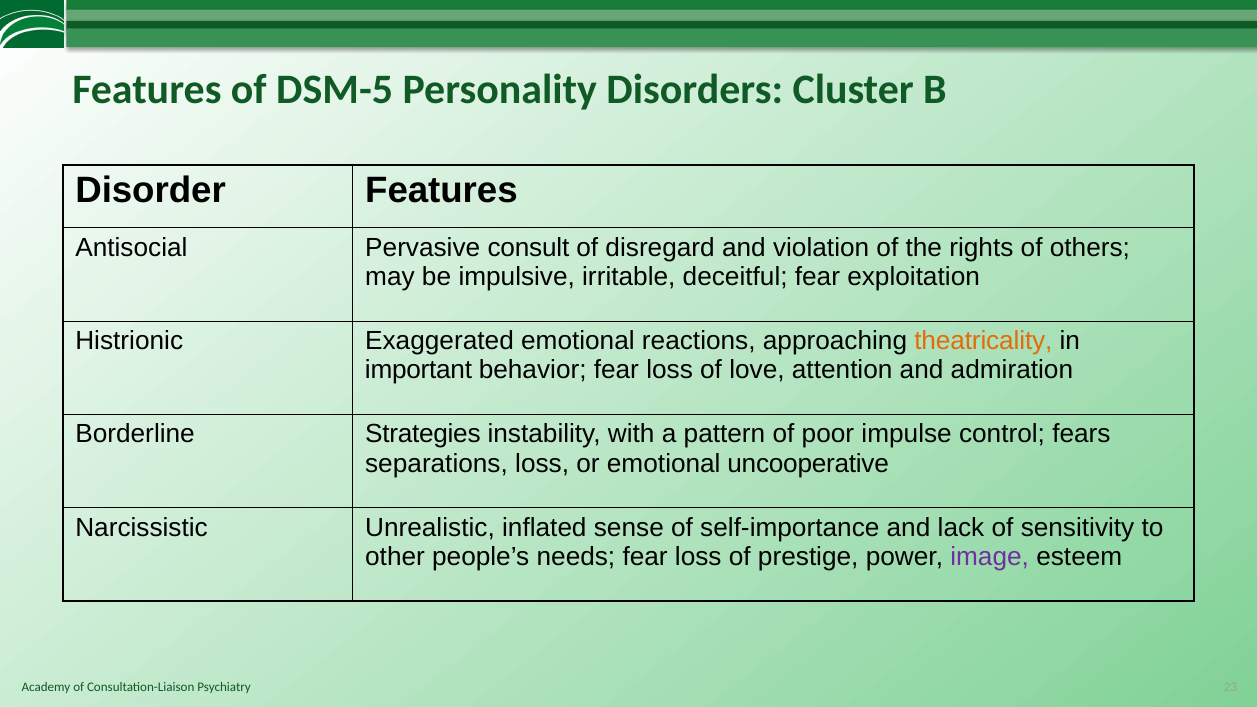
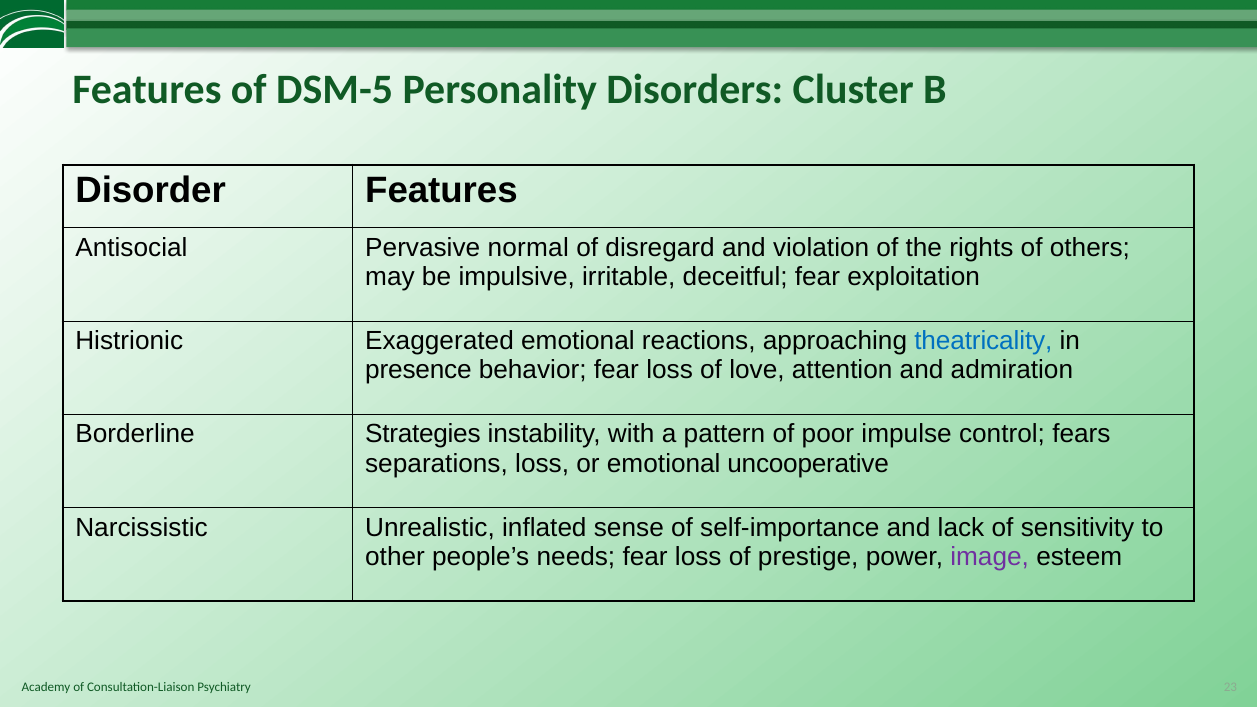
consult: consult -> normal
theatricality colour: orange -> blue
important: important -> presence
